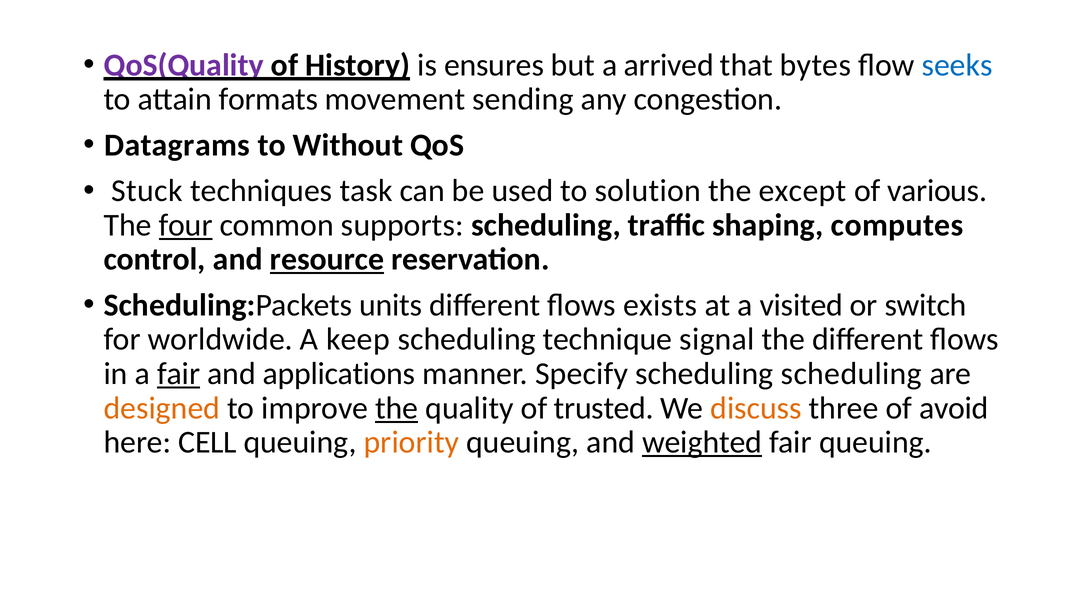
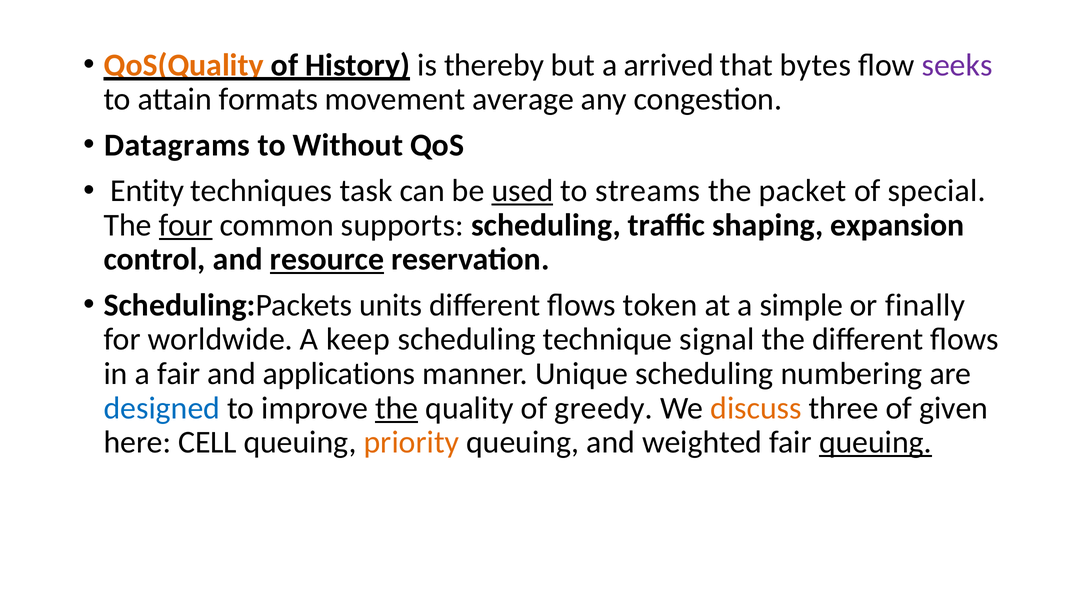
QoS(Quality colour: purple -> orange
ensures: ensures -> thereby
seeks colour: blue -> purple
sending: sending -> average
Stuck: Stuck -> Entity
used underline: none -> present
solution: solution -> streams
except: except -> packet
various: various -> special
computes: computes -> expansion
exists: exists -> token
visited: visited -> simple
switch: switch -> finally
fair at (179, 374) underline: present -> none
Specify: Specify -> Unique
scheduling scheduling: scheduling -> numbering
designed colour: orange -> blue
trusted: trusted -> greedy
avoid: avoid -> given
weighted underline: present -> none
queuing at (875, 443) underline: none -> present
